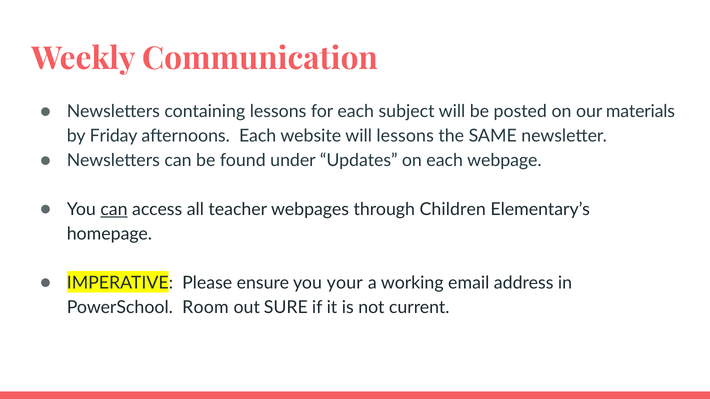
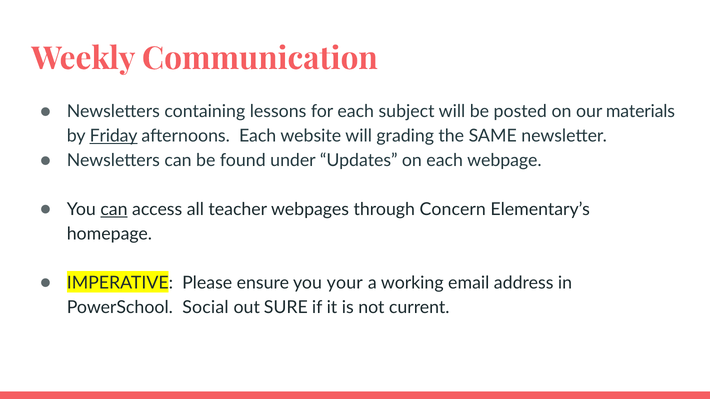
Friday underline: none -> present
will lessons: lessons -> grading
Children: Children -> Concern
Room: Room -> Social
